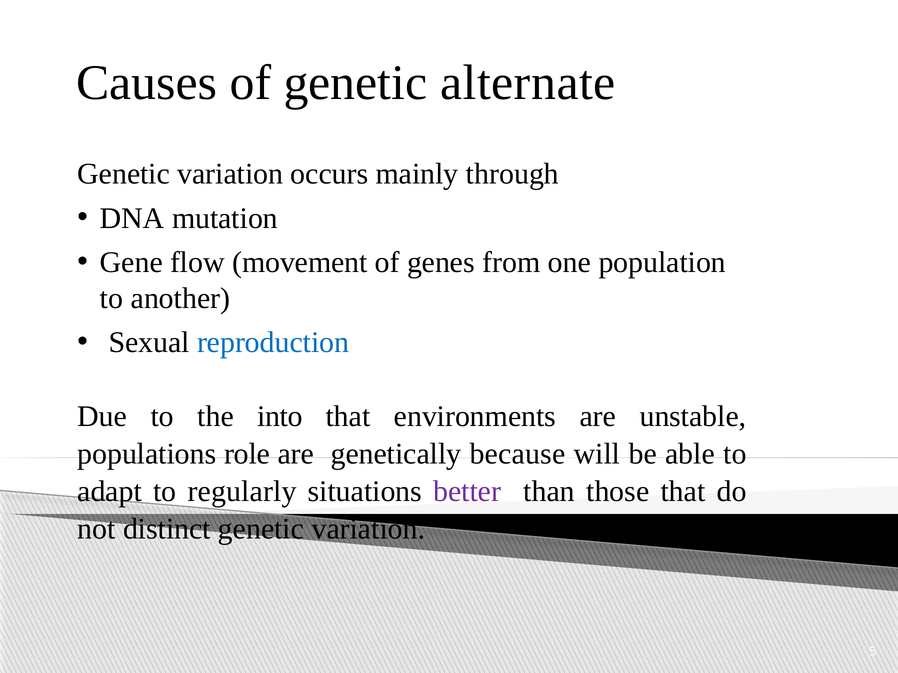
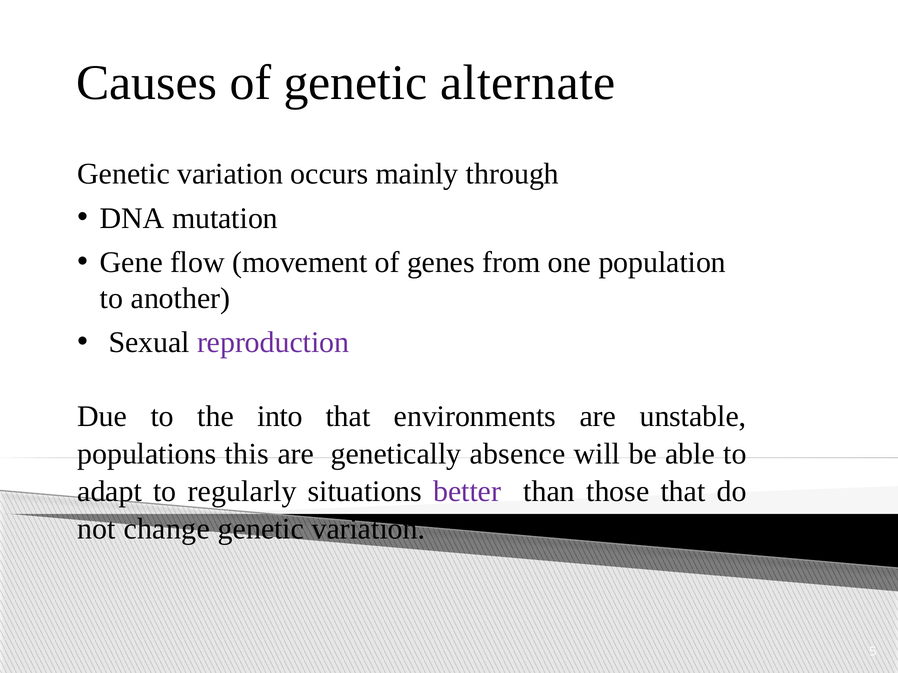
reproduction colour: blue -> purple
role: role -> this
because: because -> absence
distinct: distinct -> change
